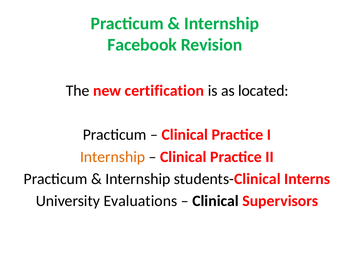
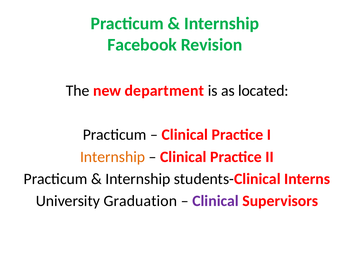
certification: certification -> department
Evaluations: Evaluations -> Graduation
Clinical at (216, 201) colour: black -> purple
